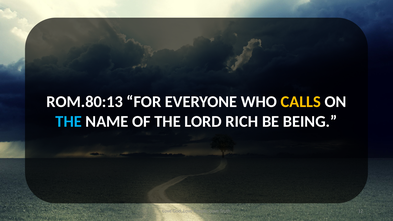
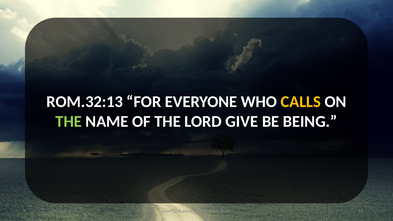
ROM.80:13: ROM.80:13 -> ROM.32:13
THE at (69, 121) colour: light blue -> light green
RICH: RICH -> GIVE
